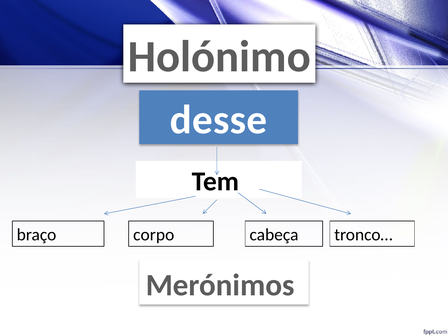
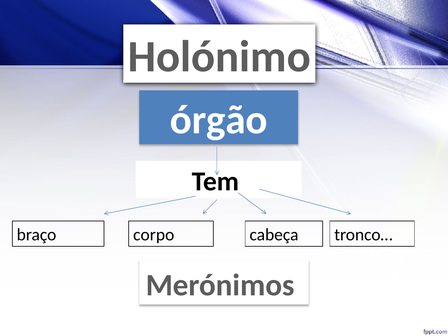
desse: desse -> órgão
